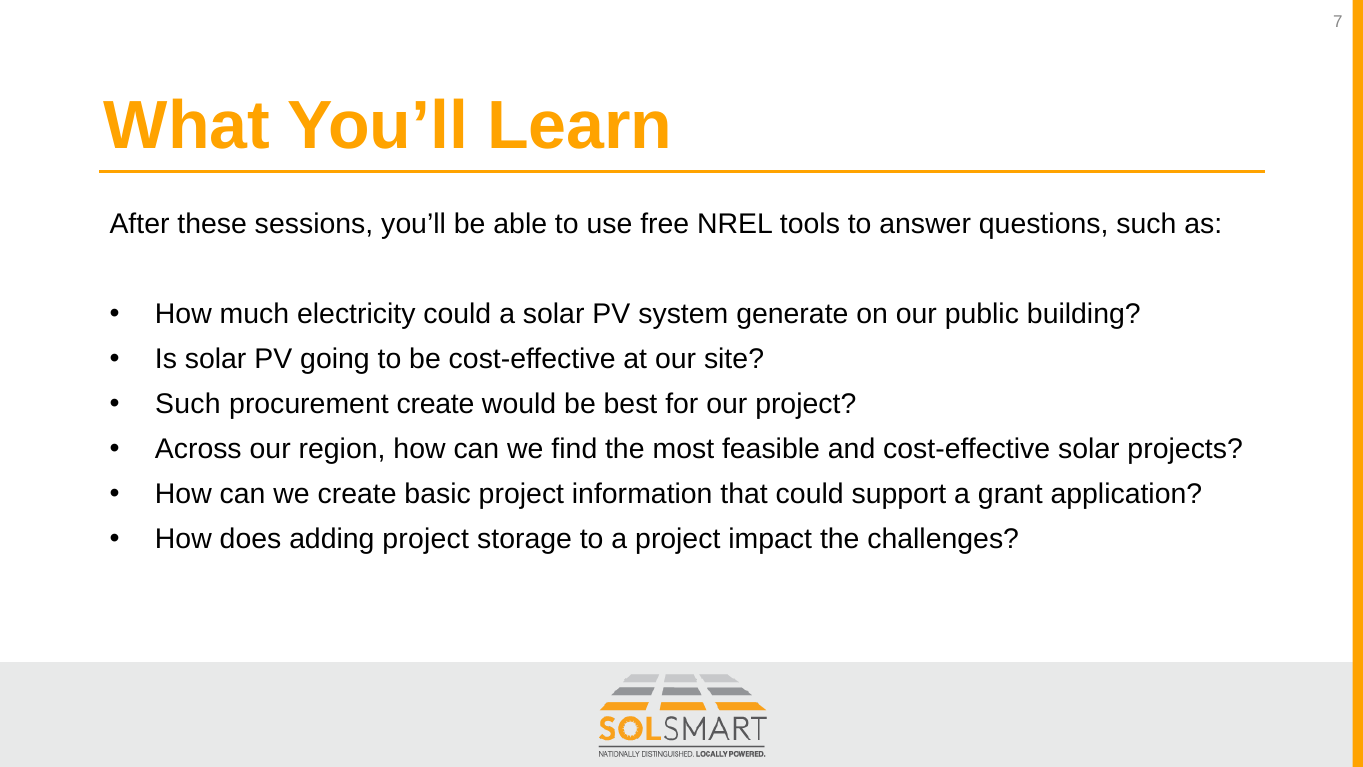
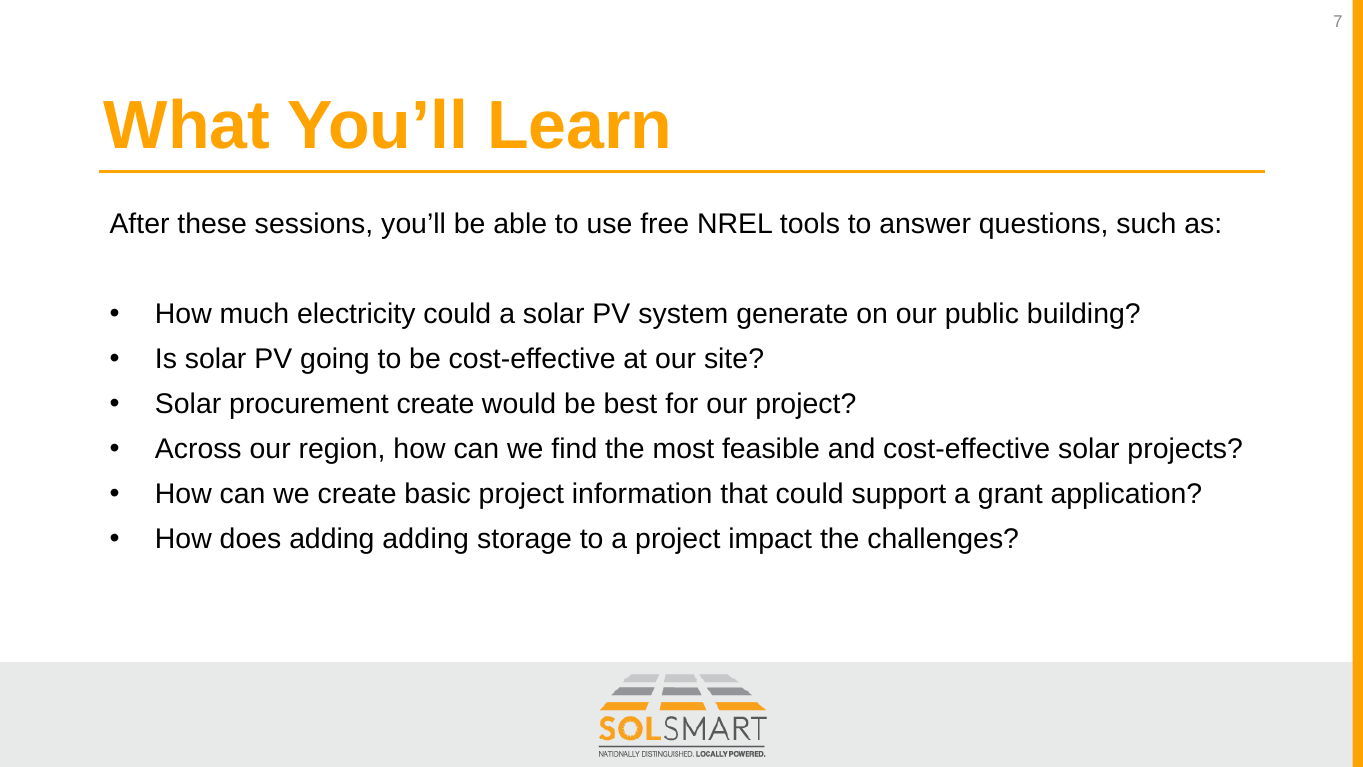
Such at (188, 404): Such -> Solar
adding project: project -> adding
